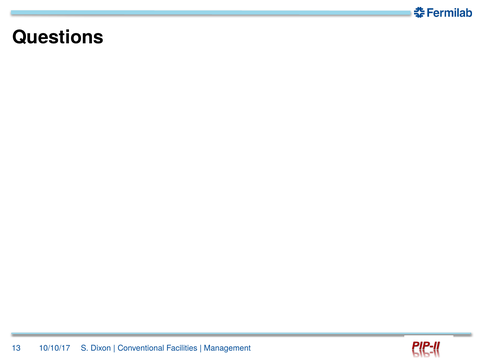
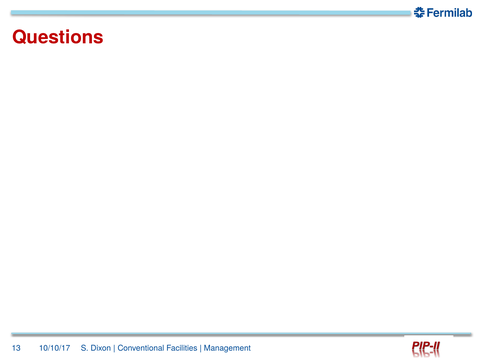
Questions colour: black -> red
